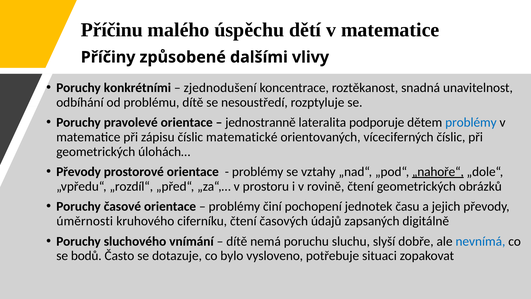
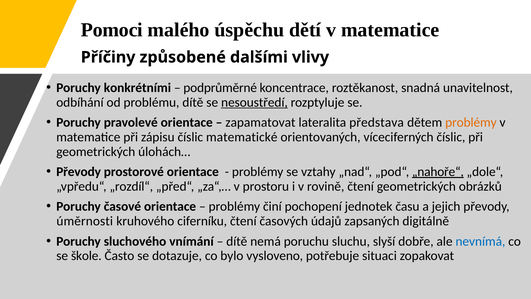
Příčinu: Příčinu -> Pomoci
zjednodušení: zjednodušení -> podprůměrné
nesoustředí underline: none -> present
jednostranně: jednostranně -> zapamatovat
podporuje: podporuje -> představa
problémy at (471, 122) colour: blue -> orange
bodů: bodů -> škole
